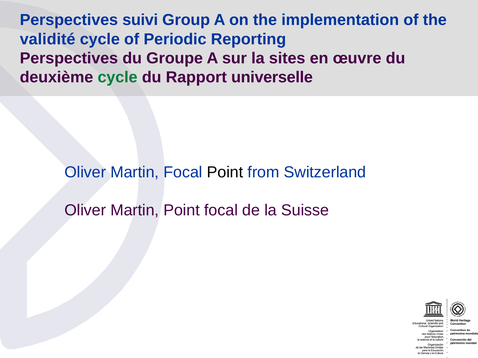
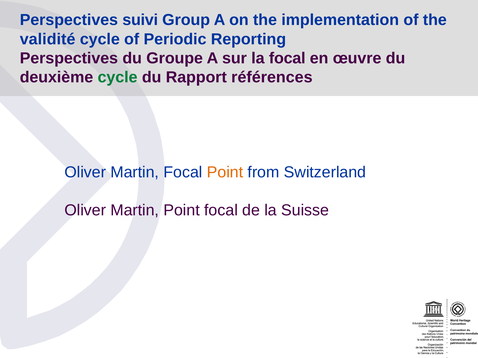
la sites: sites -> focal
universelle: universelle -> références
Point at (225, 172) colour: black -> orange
